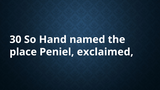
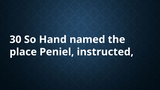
exclaimed: exclaimed -> instructed
